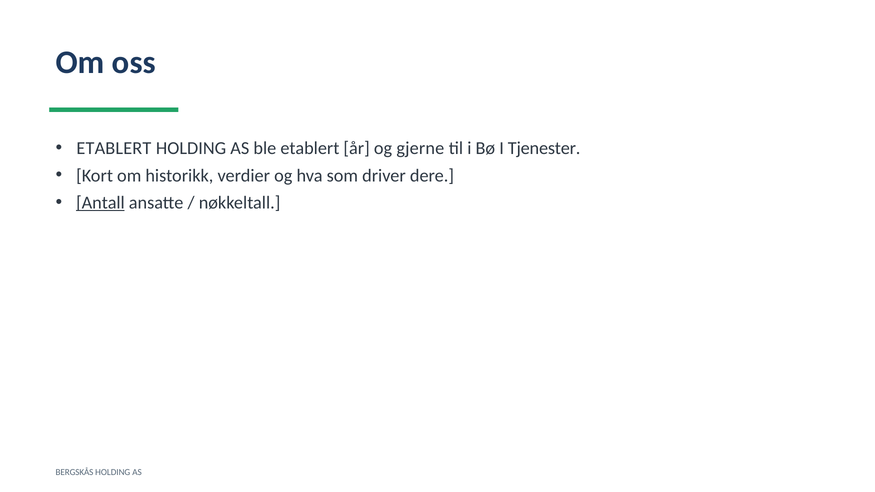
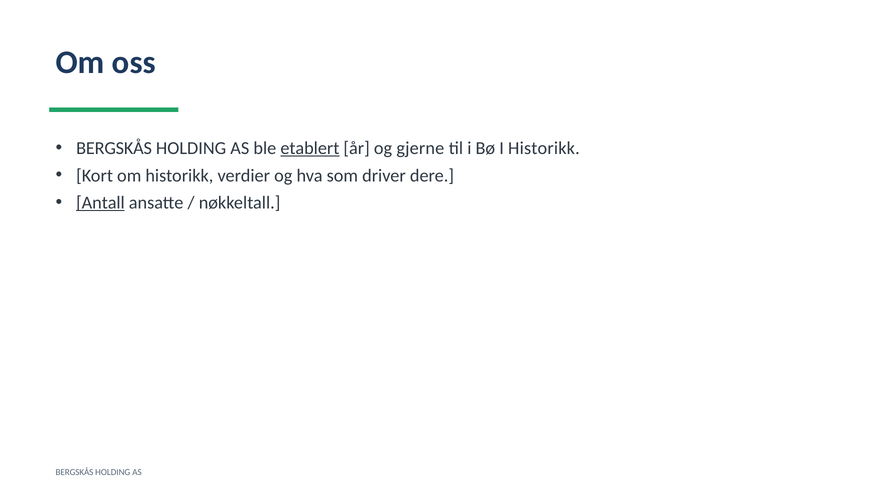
ETABLERT at (114, 148): ETABLERT -> BERGSKÅS
etablert at (310, 148) underline: none -> present
I Tjenester: Tjenester -> Historikk
